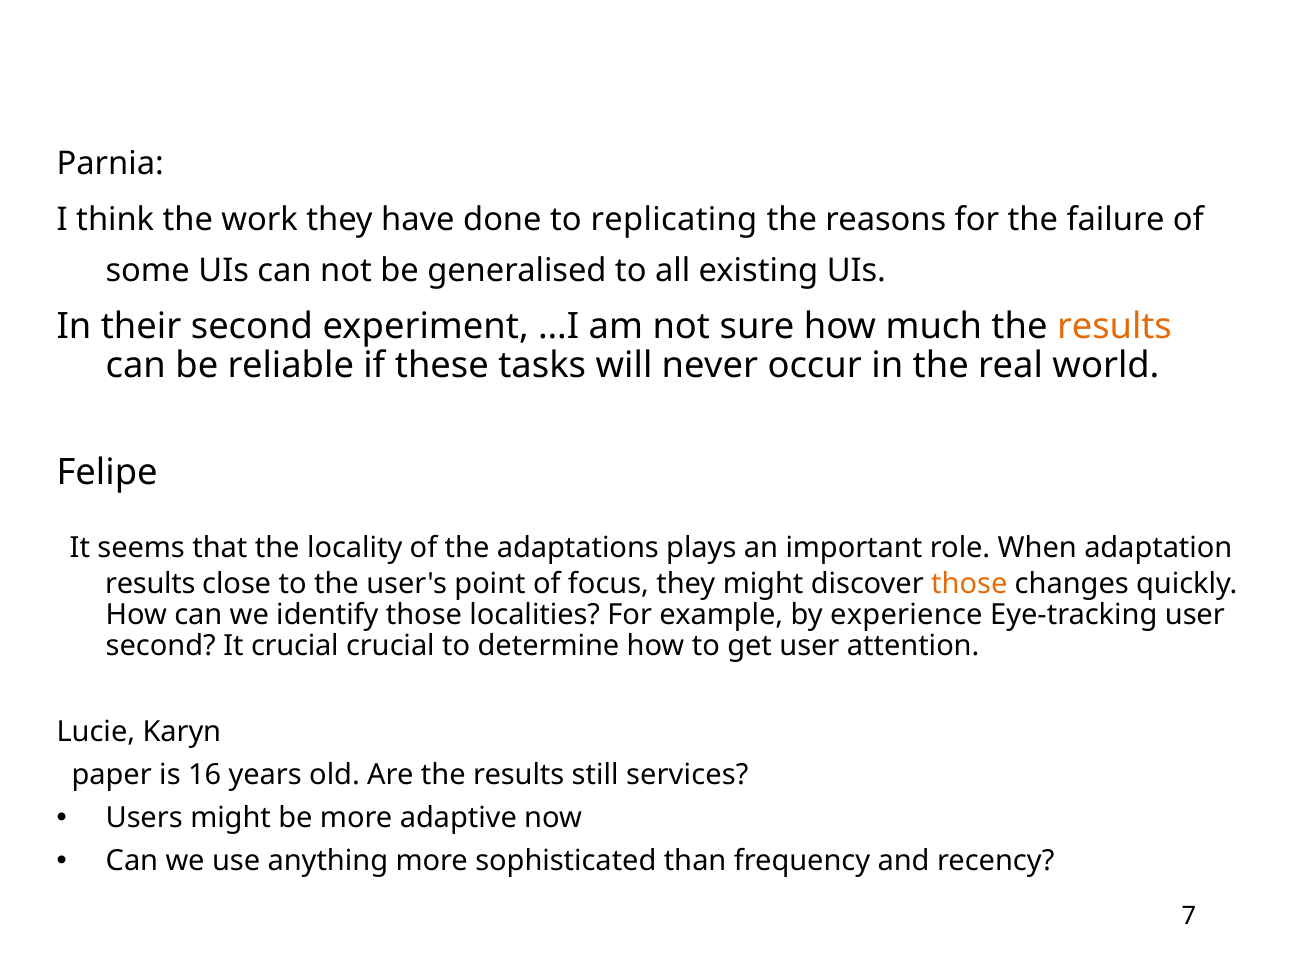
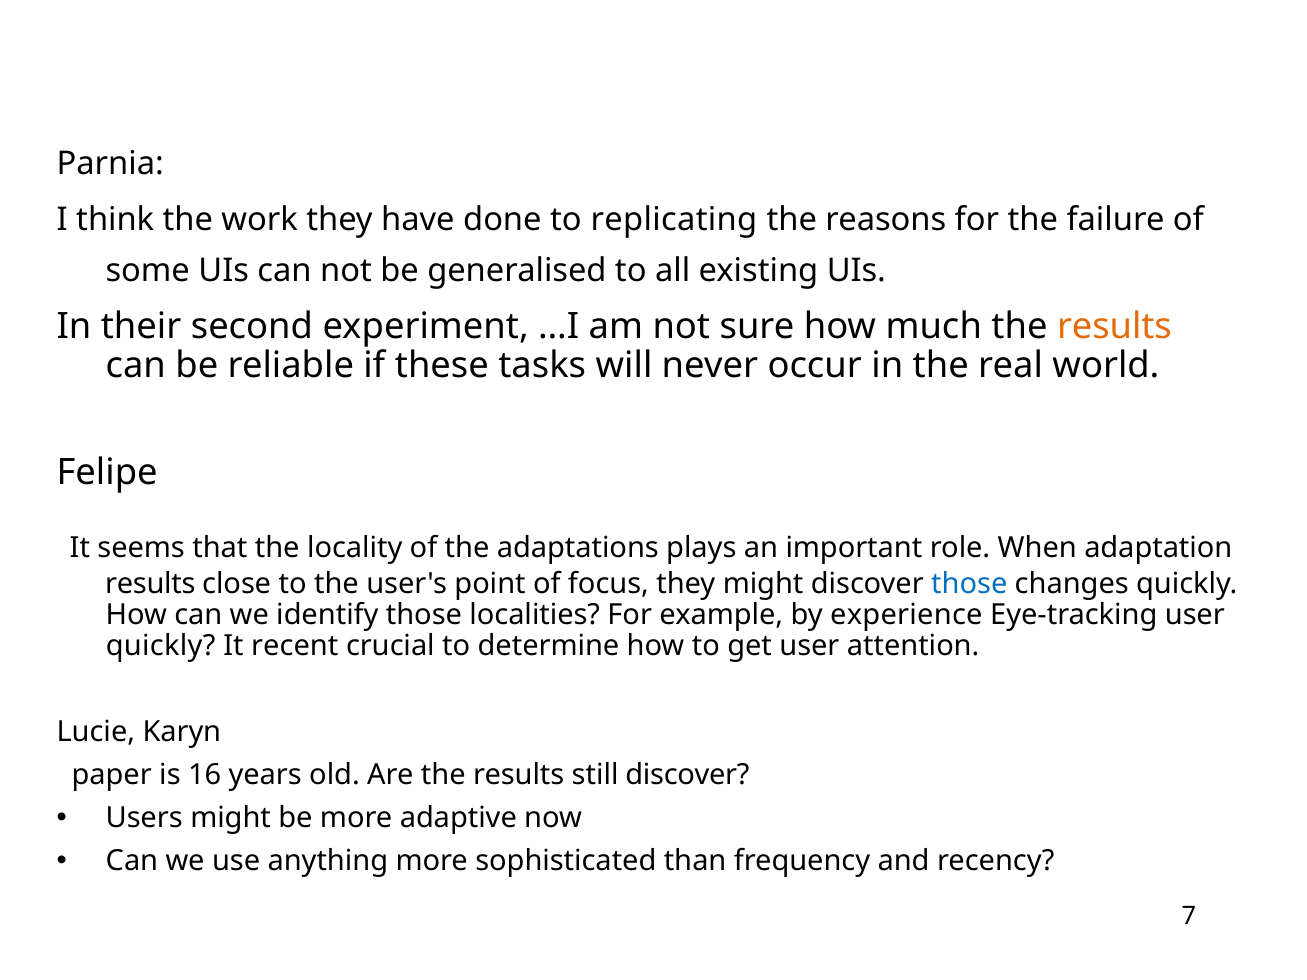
those at (969, 584) colour: orange -> blue
second at (161, 646): second -> quickly
It crucial: crucial -> recent
still services: services -> discover
